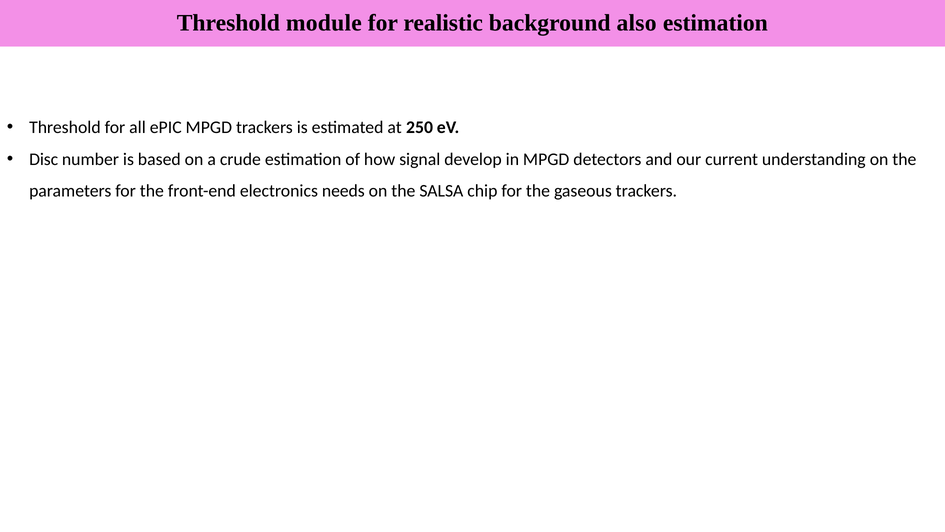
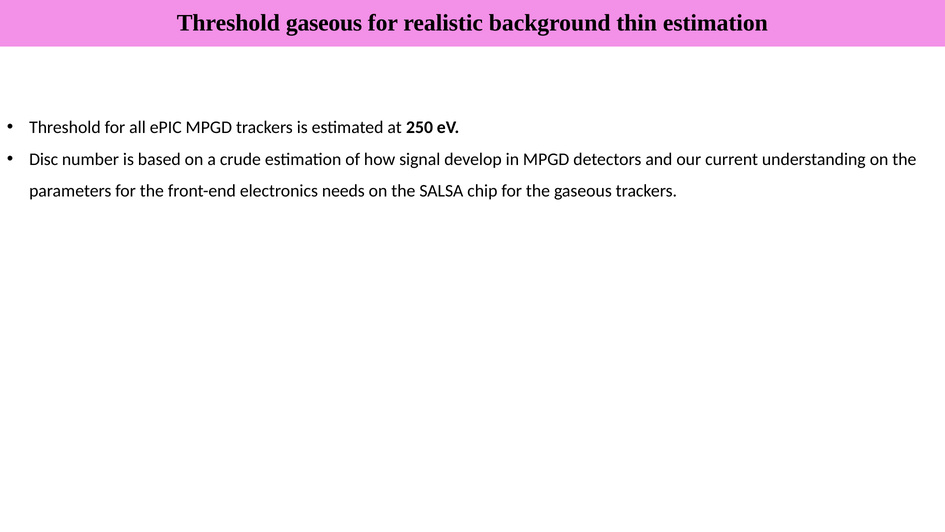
Threshold module: module -> gaseous
also: also -> thin
